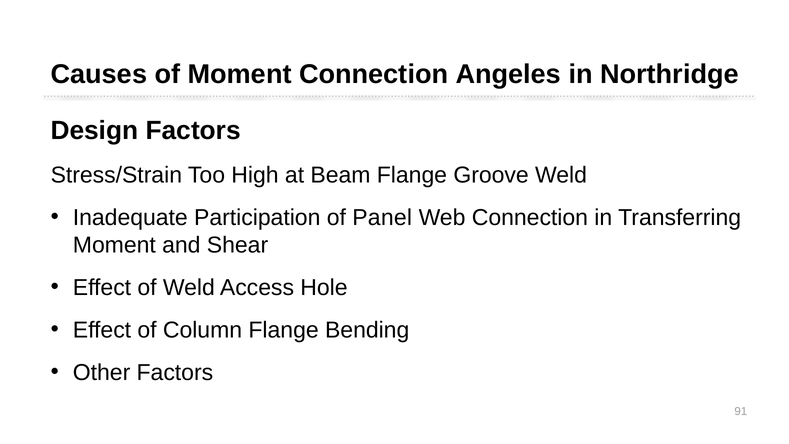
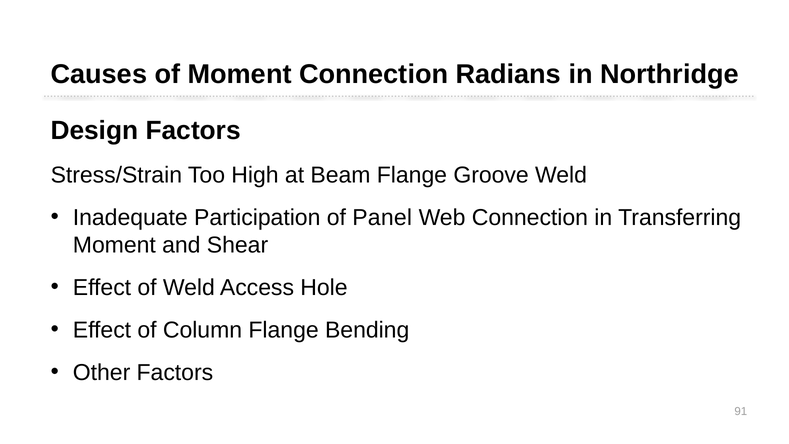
Angeles: Angeles -> Radians
